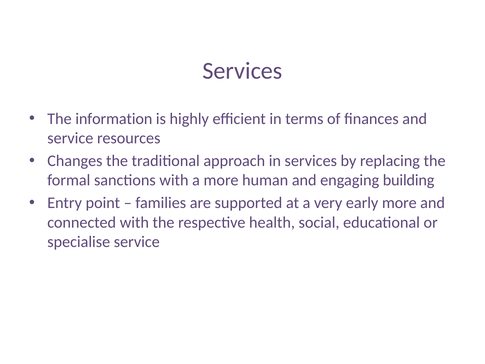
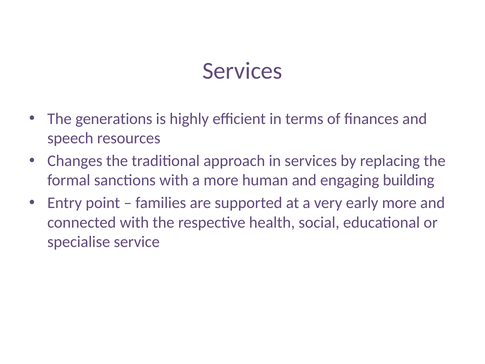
information: information -> generations
service at (70, 138): service -> speech
